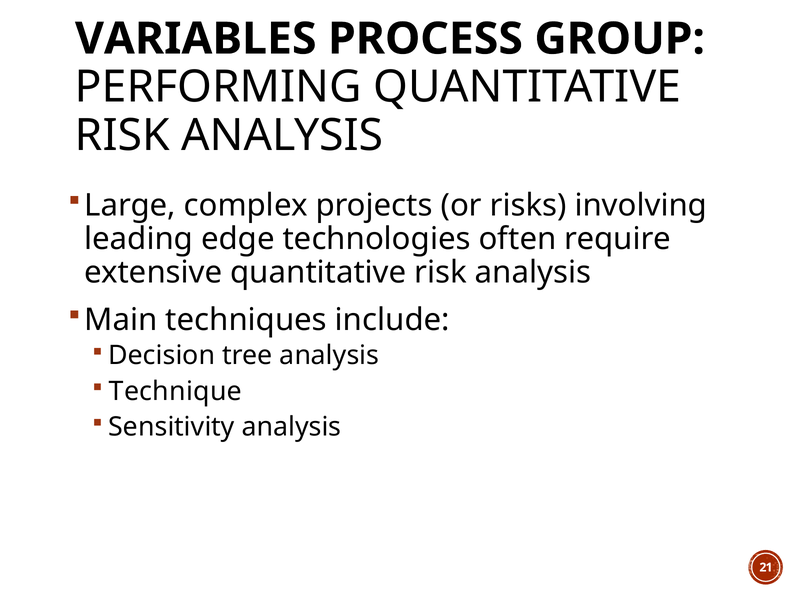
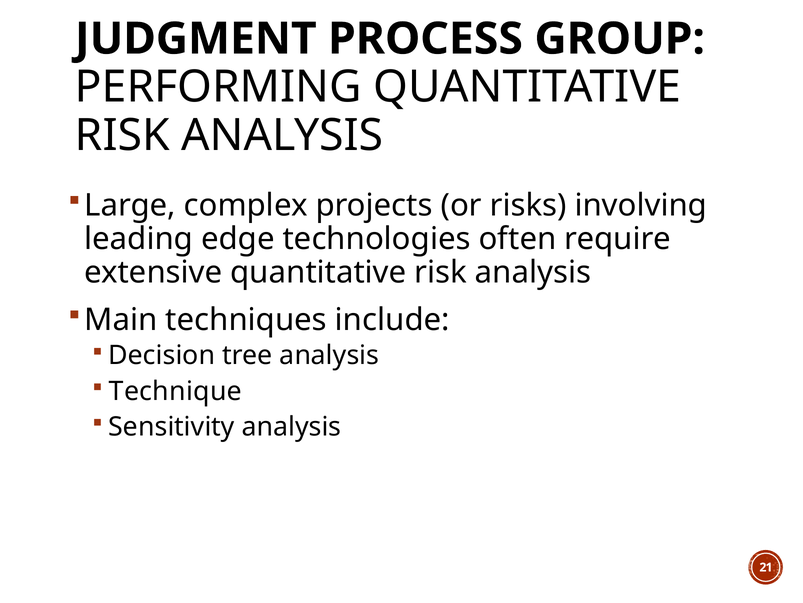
VARIABLES: VARIABLES -> JUDGMENT
